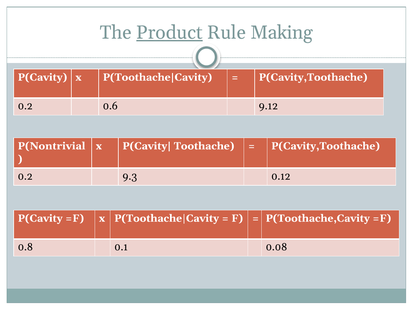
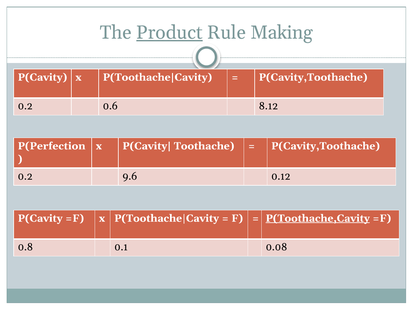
9.12: 9.12 -> 8.12
P(Nontrivial: P(Nontrivial -> P(Perfection
9.3: 9.3 -> 9.6
P(Toothache,Cavity underline: none -> present
